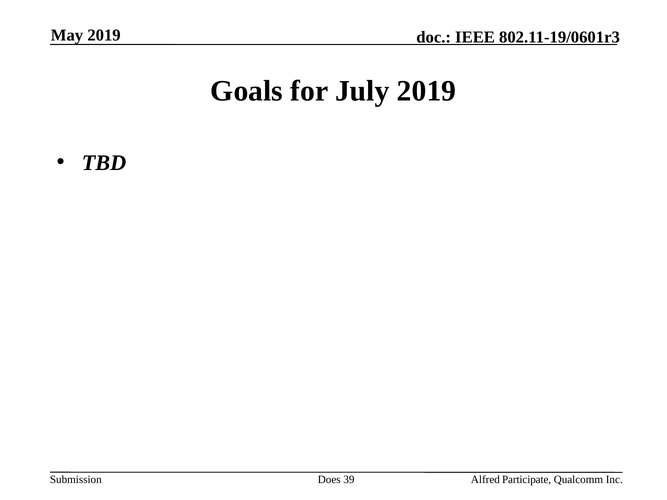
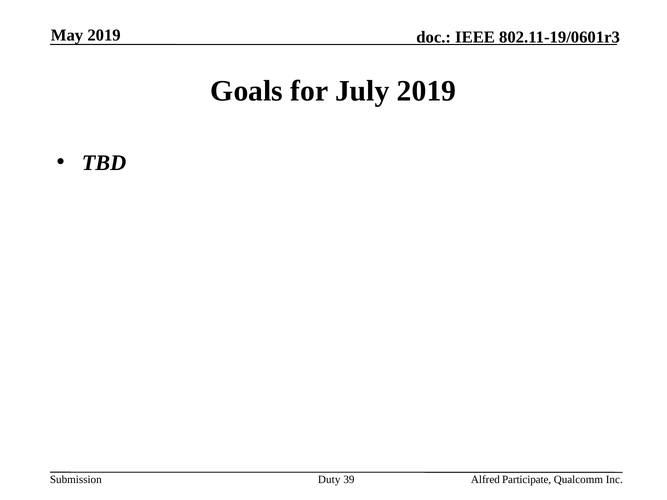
Does: Does -> Duty
